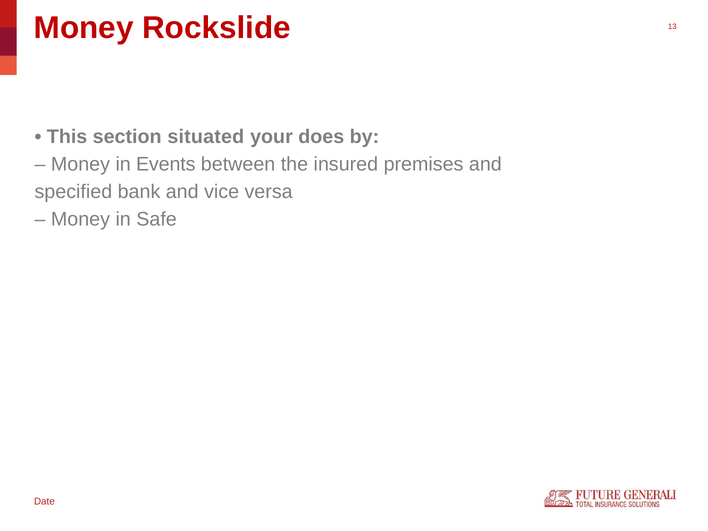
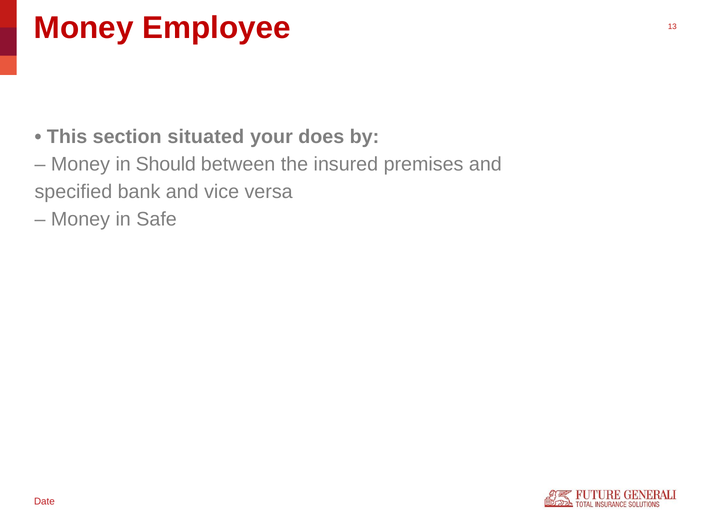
Rockslide: Rockslide -> Employee
Events: Events -> Should
